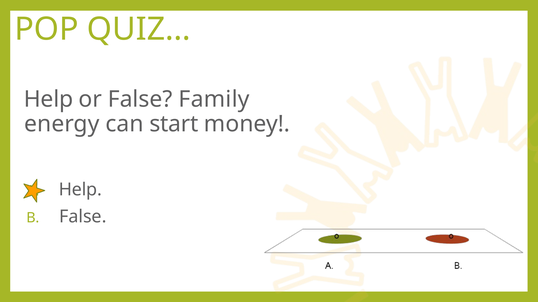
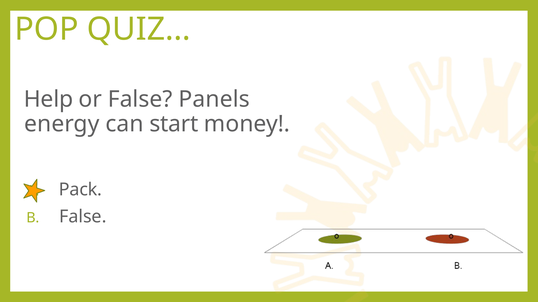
Family: Family -> Panels
Help at (80, 190): Help -> Pack
